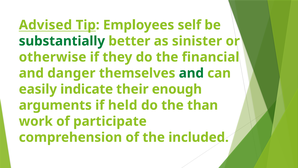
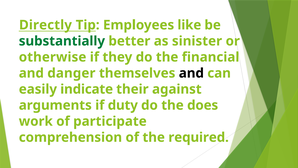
Advised: Advised -> Directly
self: self -> like
and at (191, 73) colour: green -> black
enough: enough -> against
held: held -> duty
than: than -> does
included: included -> required
